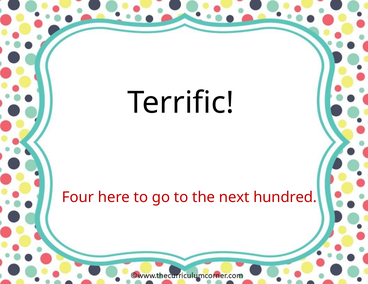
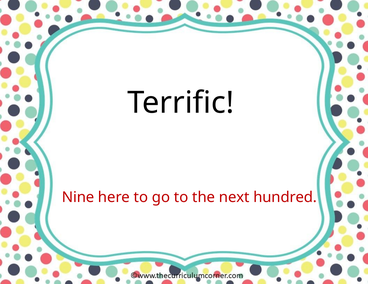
Four: Four -> Nine
